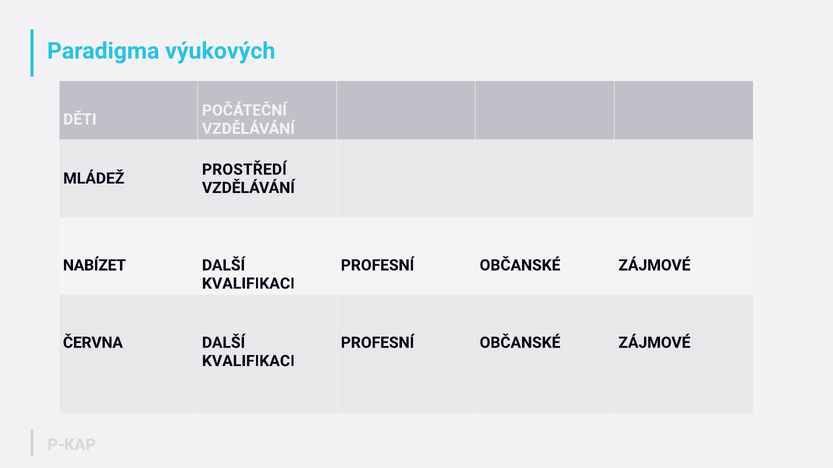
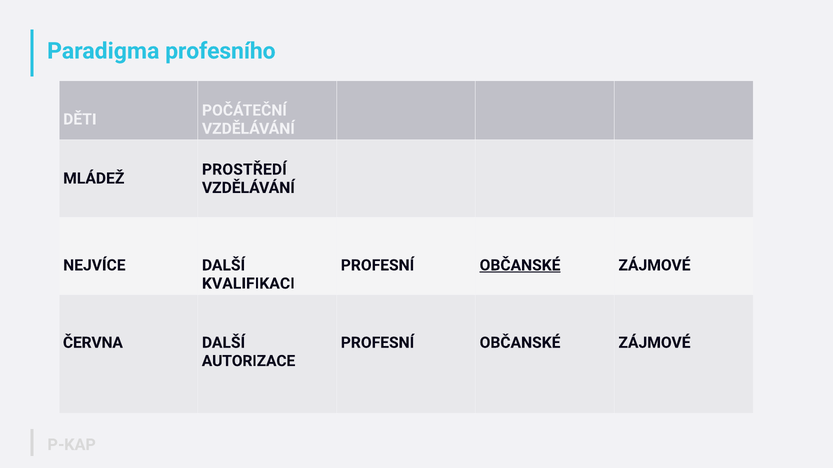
výukových: výukových -> profesního
NABÍZET: NABÍZET -> NEJVÍCE
OBČANSKÉ at (520, 266) underline: none -> present
KVALIFIKACI at (248, 361): KVALIFIKACI -> AUTORIZACE
